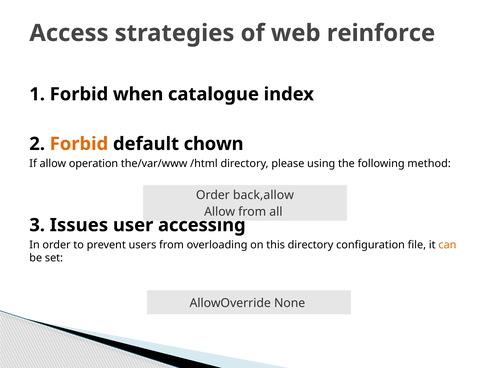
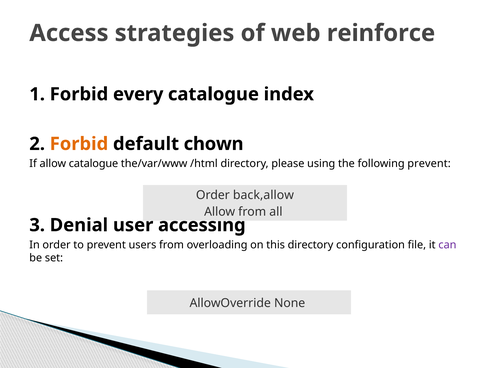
when: when -> every
allow operation: operation -> catalogue
following method: method -> prevent
Issues: Issues -> Denial
can colour: orange -> purple
